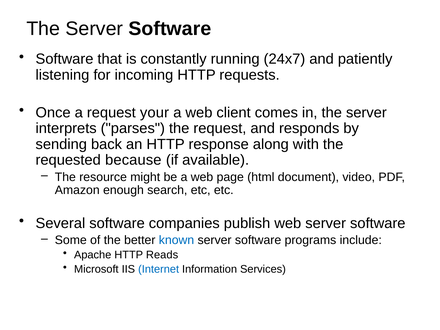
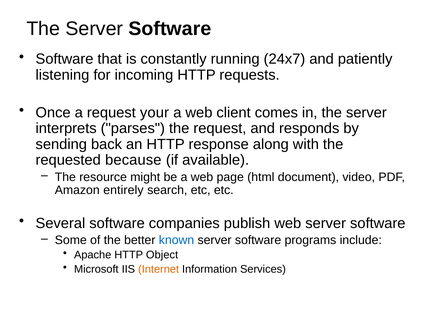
enough: enough -> entirely
Reads: Reads -> Object
Internet colour: blue -> orange
